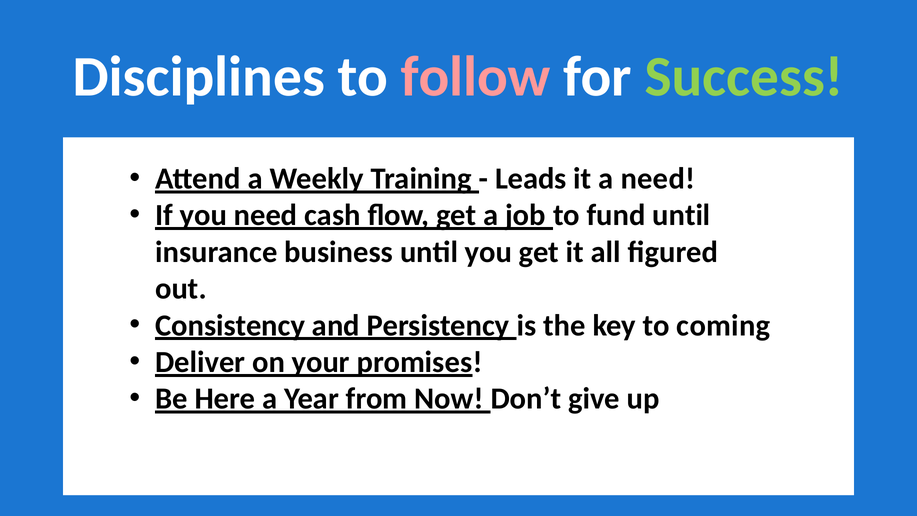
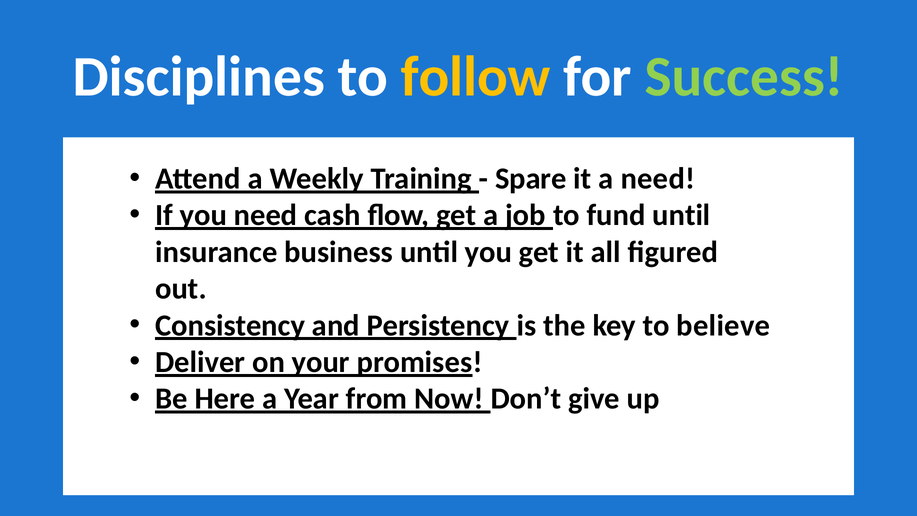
follow colour: pink -> yellow
Leads: Leads -> Spare
coming: coming -> believe
